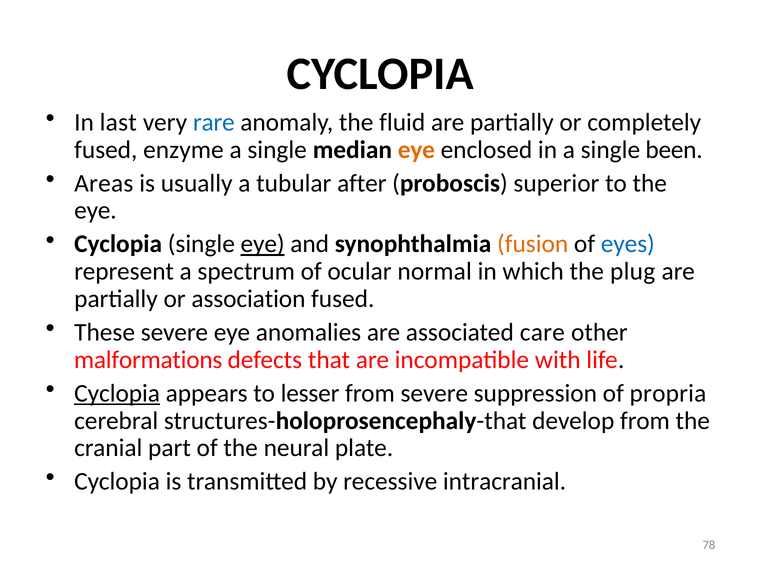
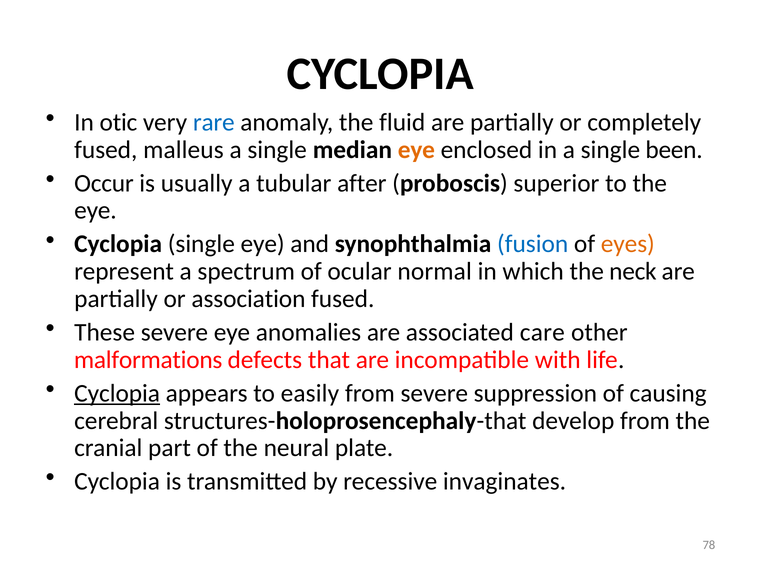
last: last -> otic
enzyme: enzyme -> malleus
Areas: Areas -> Occur
eye at (263, 244) underline: present -> none
fusion colour: orange -> blue
eyes colour: blue -> orange
plug: plug -> neck
lesser: lesser -> easily
propria: propria -> causing
intracranial: intracranial -> invaginates
